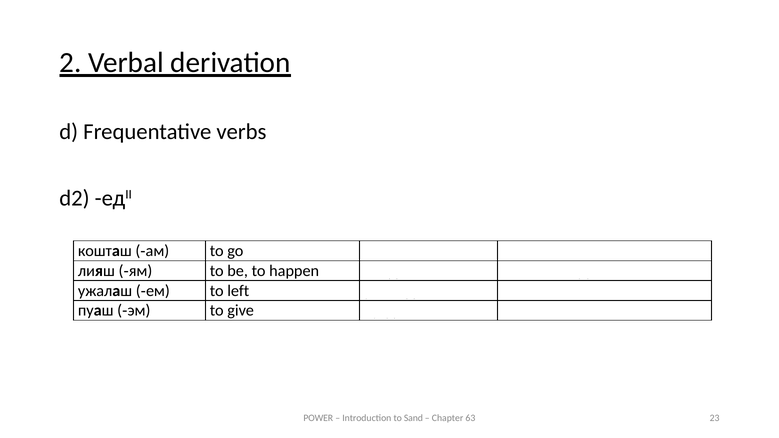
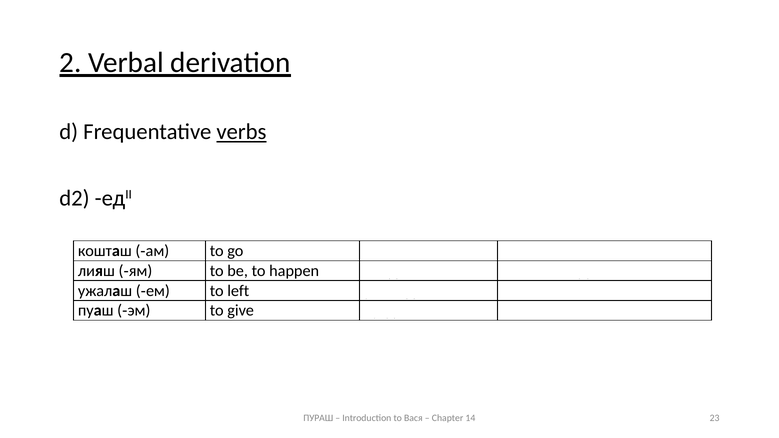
verbs underline: none -> present
POWER: POWER -> ПУРАШ
Sand: Sand -> Вася
63: 63 -> 14
